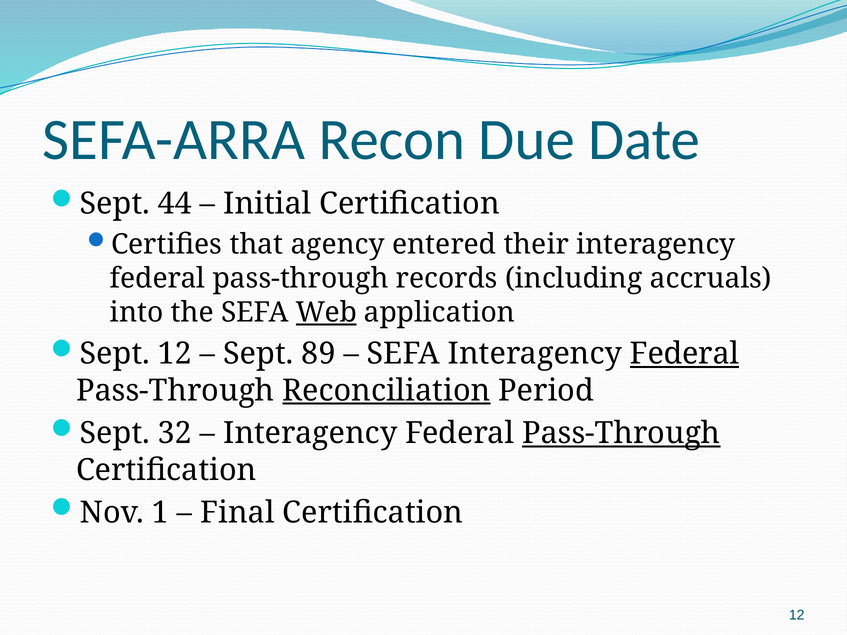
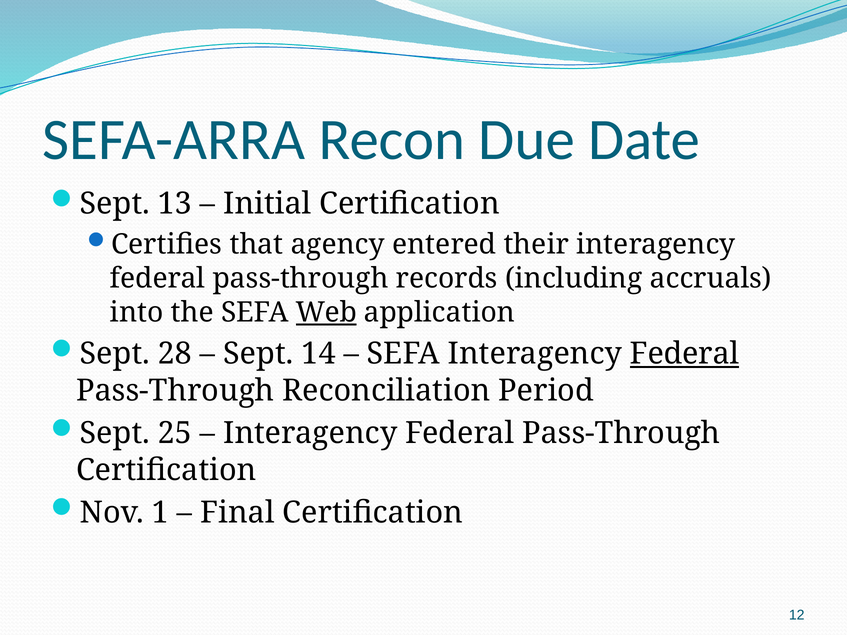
44: 44 -> 13
Sept 12: 12 -> 28
89: 89 -> 14
Reconciliation underline: present -> none
32: 32 -> 25
Pass-Through at (621, 433) underline: present -> none
